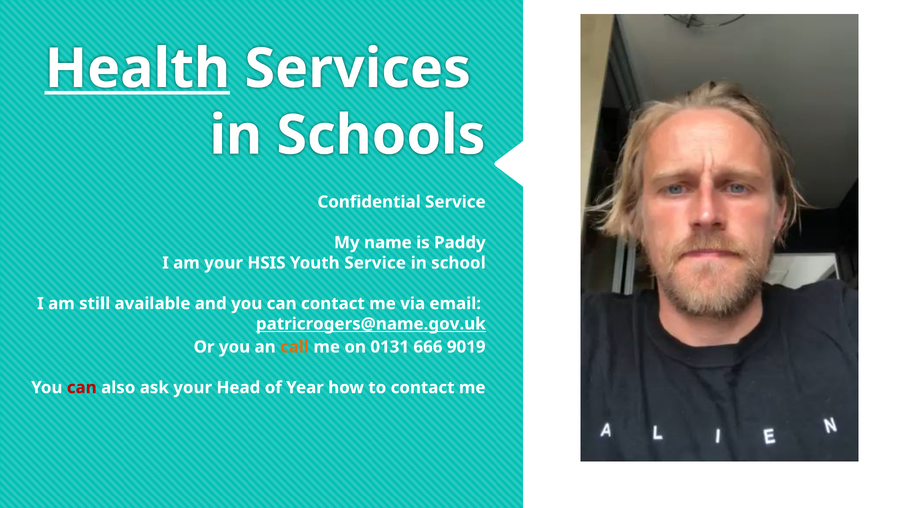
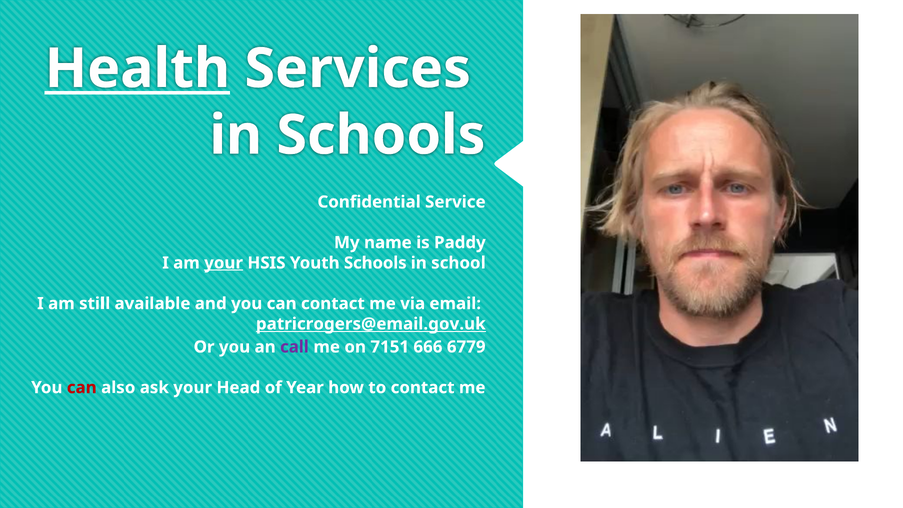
your at (224, 263) underline: none -> present
Youth Service: Service -> Schools
patricrogers@name.gov.uk: patricrogers@name.gov.uk -> patricrogers@email.gov.uk
call colour: orange -> purple
0131: 0131 -> 7151
9019: 9019 -> 6779
